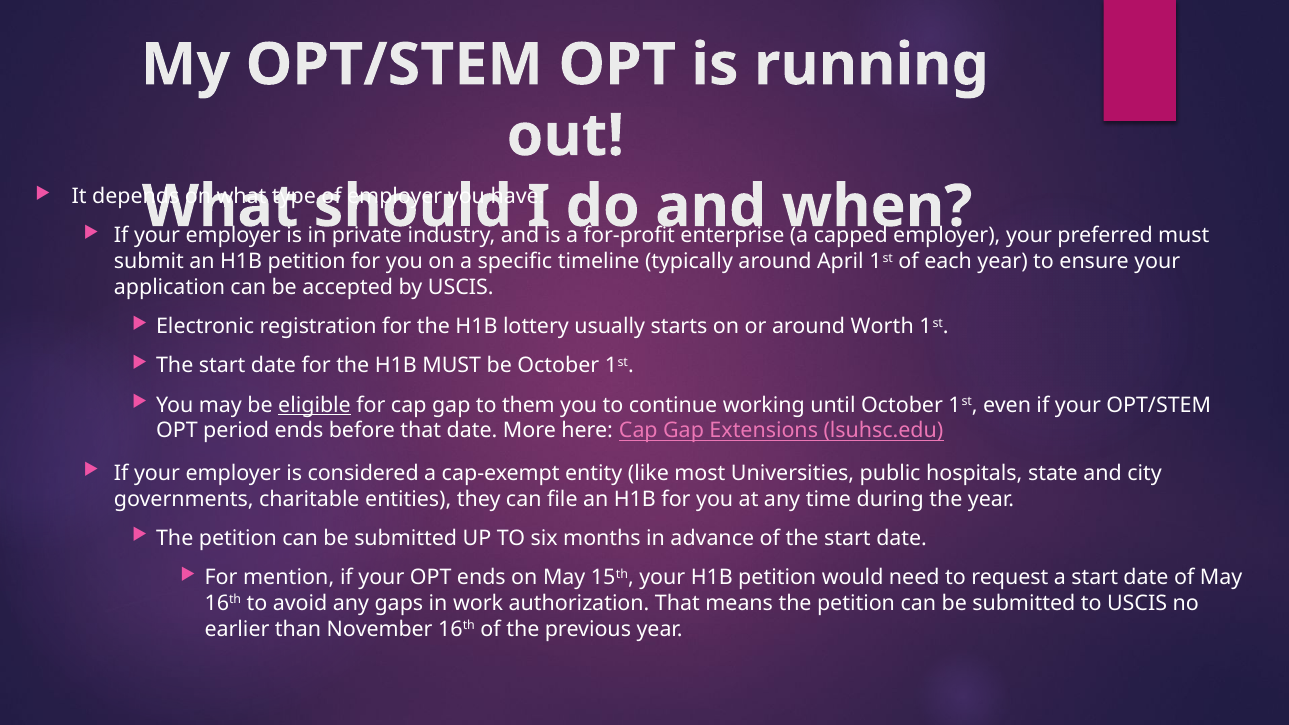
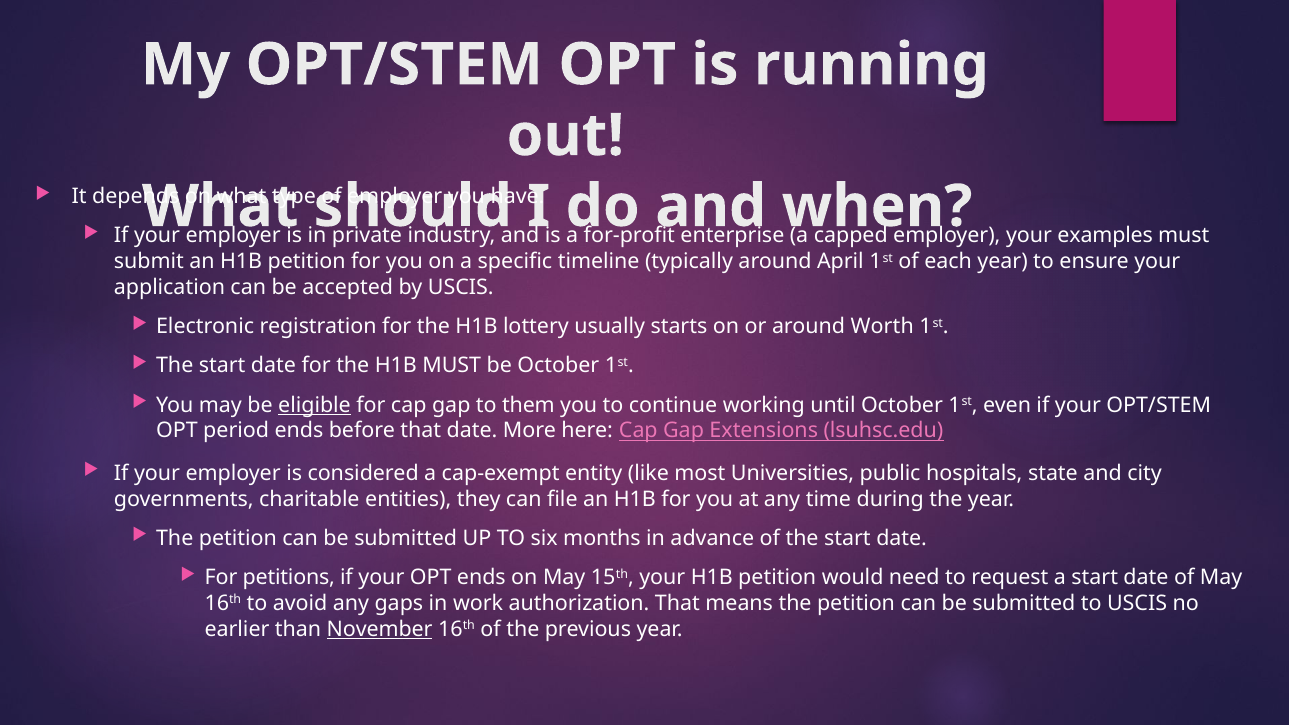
preferred: preferred -> examples
mention: mention -> petitions
November underline: none -> present
